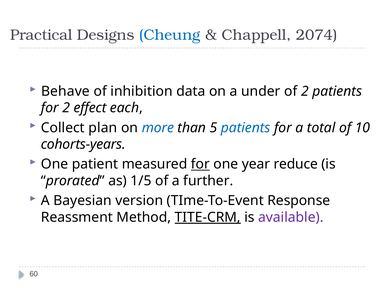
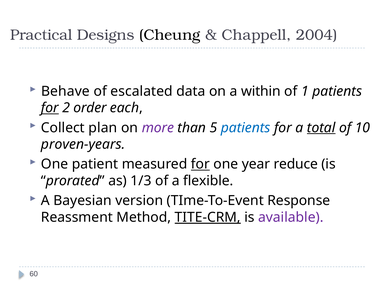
Cheung colour: blue -> black
2074: 2074 -> 2004
inhibition: inhibition -> escalated
under: under -> within
of 2: 2 -> 1
for at (50, 108) underline: none -> present
effect: effect -> order
more colour: blue -> purple
total underline: none -> present
cohorts-years: cohorts-years -> proven-years
1/5: 1/5 -> 1/3
further: further -> flexible
